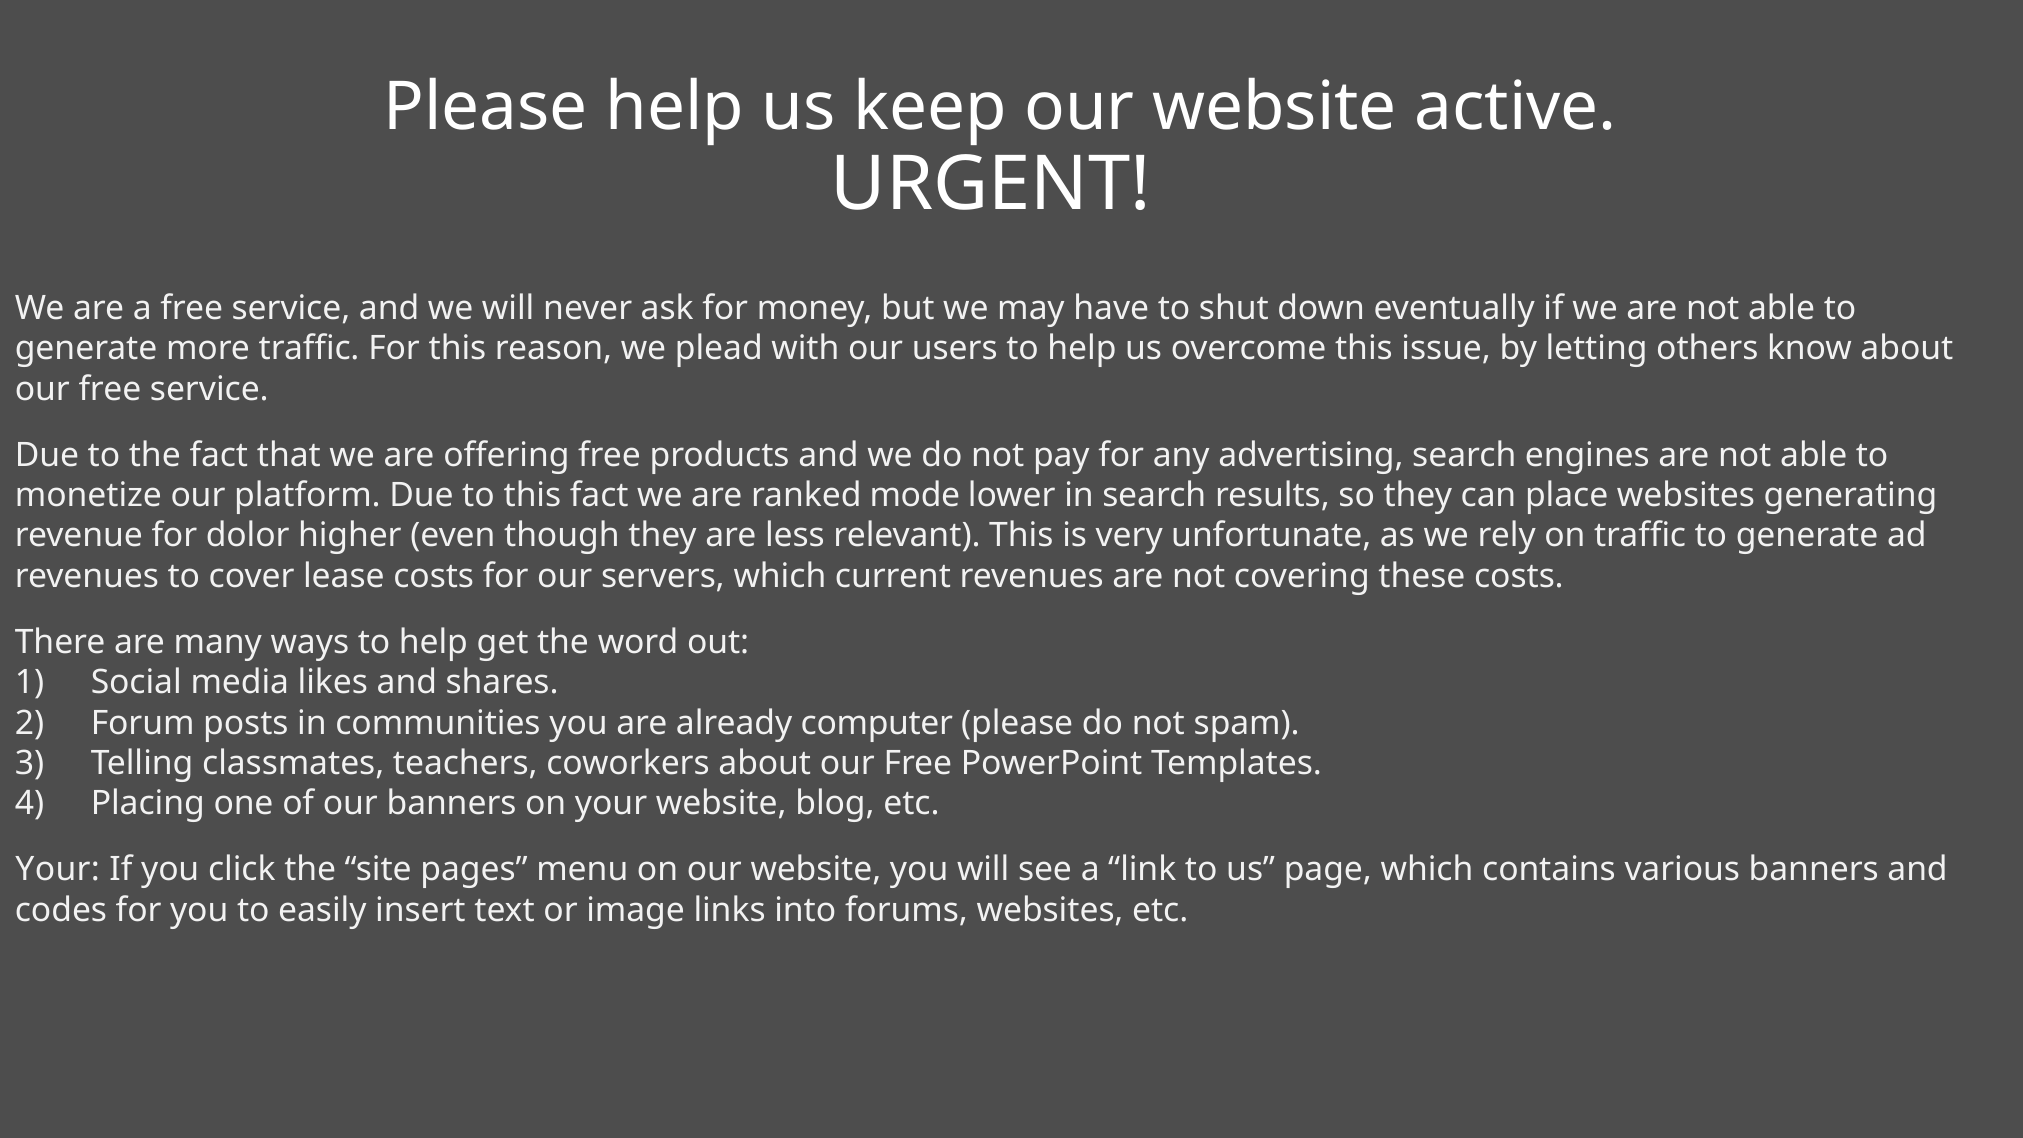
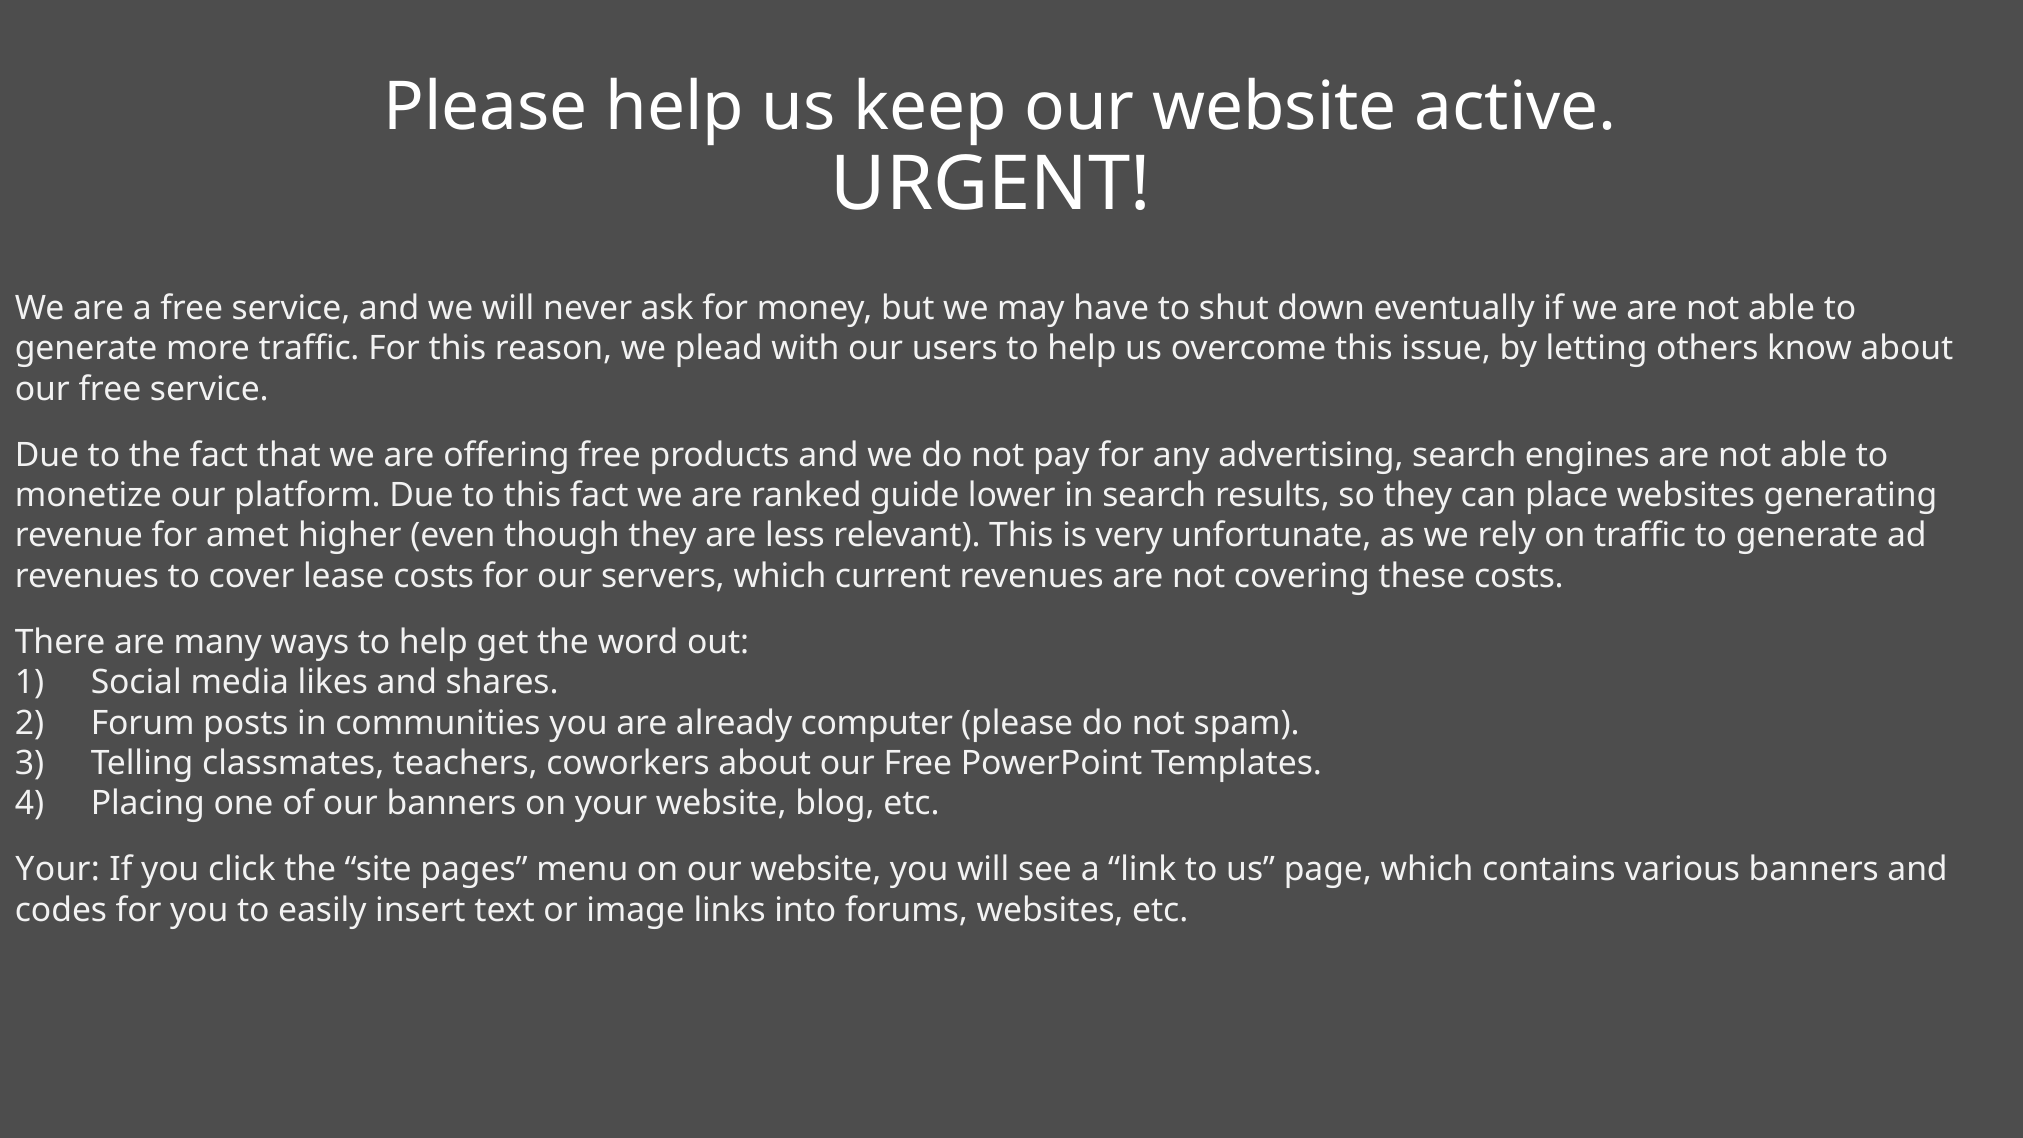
mode: mode -> guide
dolor: dolor -> amet
